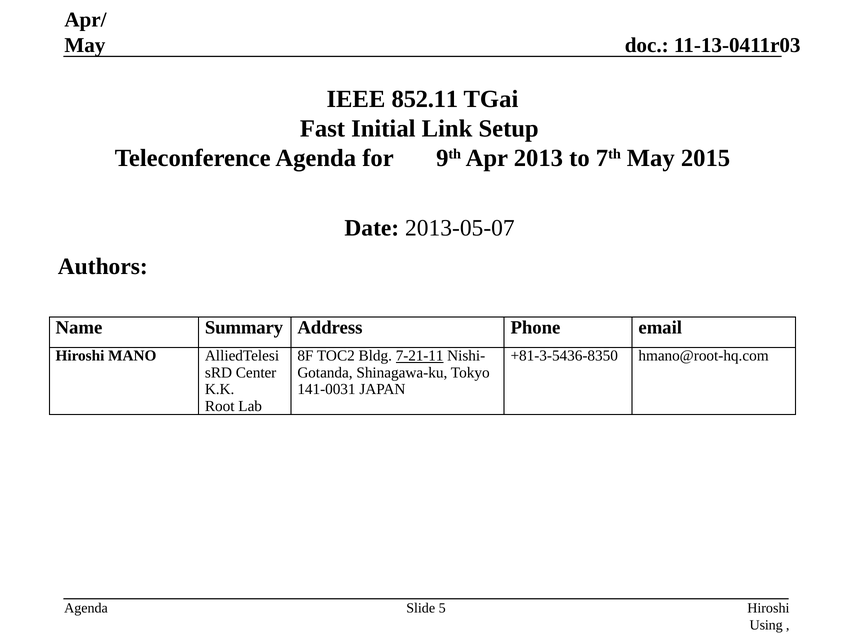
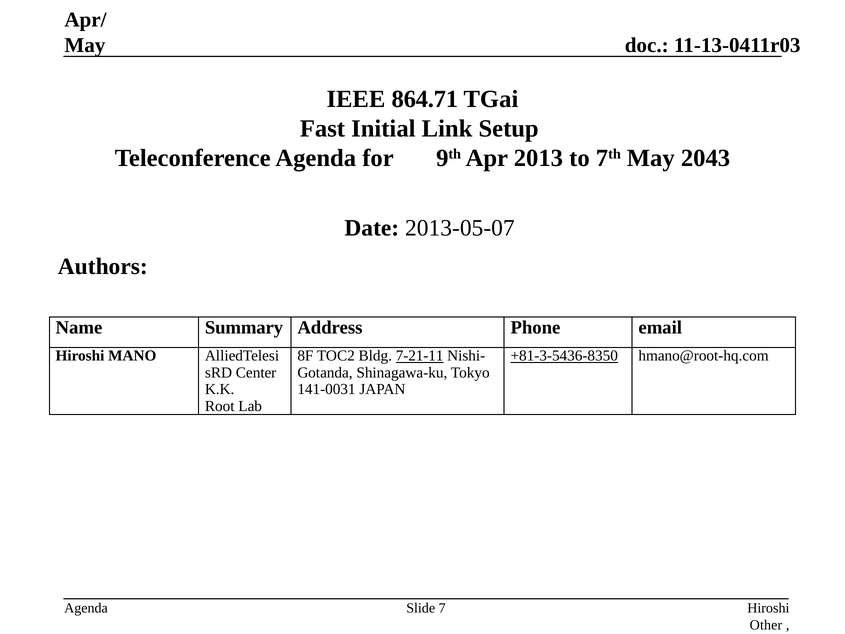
852.11: 852.11 -> 864.71
2015: 2015 -> 2043
+81-3-5436-8350 underline: none -> present
5: 5 -> 7
Using: Using -> Other
